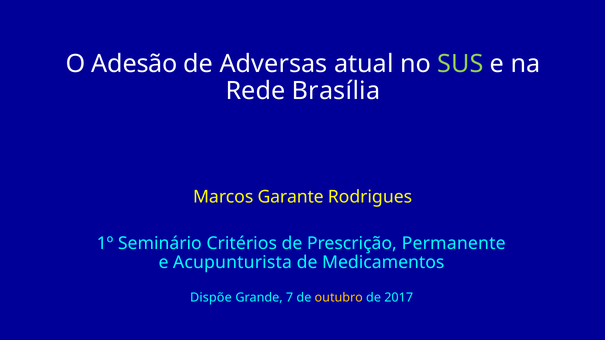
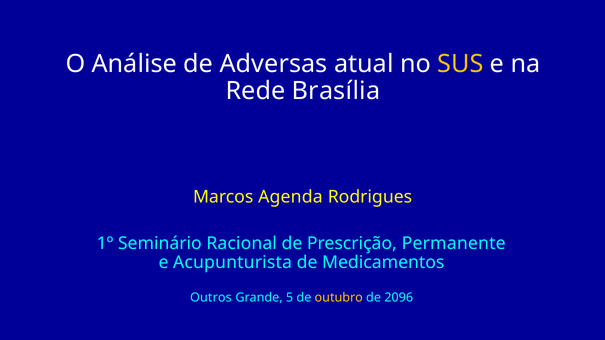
Adesão: Adesão -> Análise
SUS colour: light green -> yellow
Garante: Garante -> Agenda
Critérios: Critérios -> Racional
Dispõe: Dispõe -> Outros
7: 7 -> 5
2017: 2017 -> 2096
